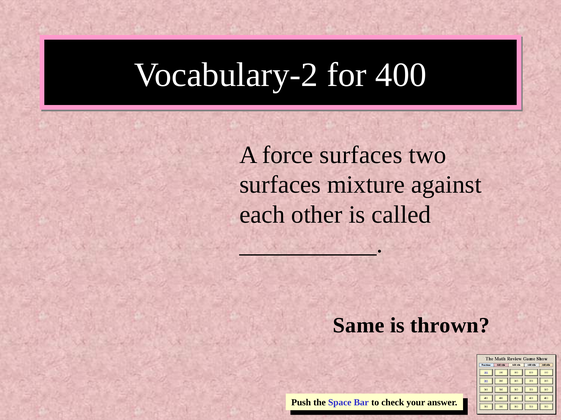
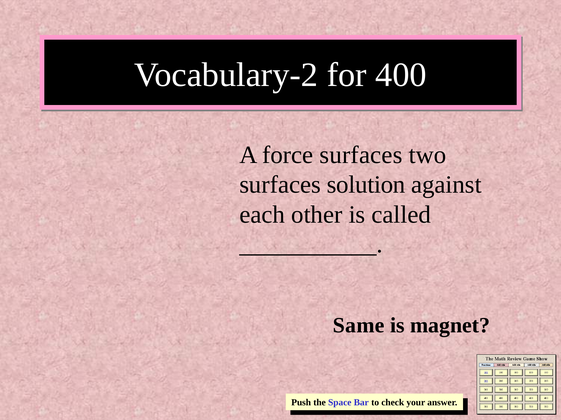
mixture: mixture -> solution
thrown: thrown -> magnet
